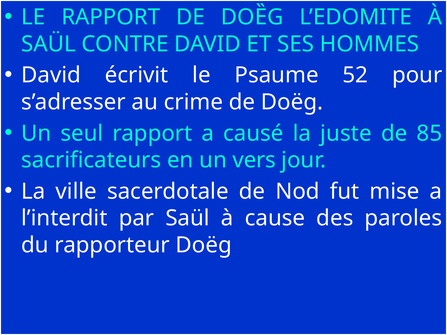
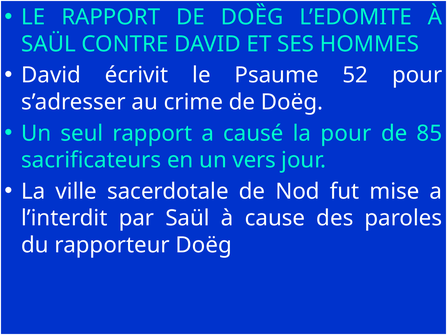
la juste: juste -> pour
